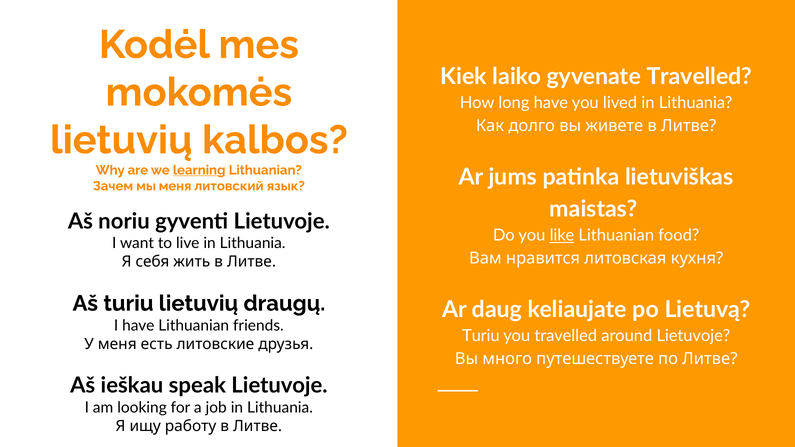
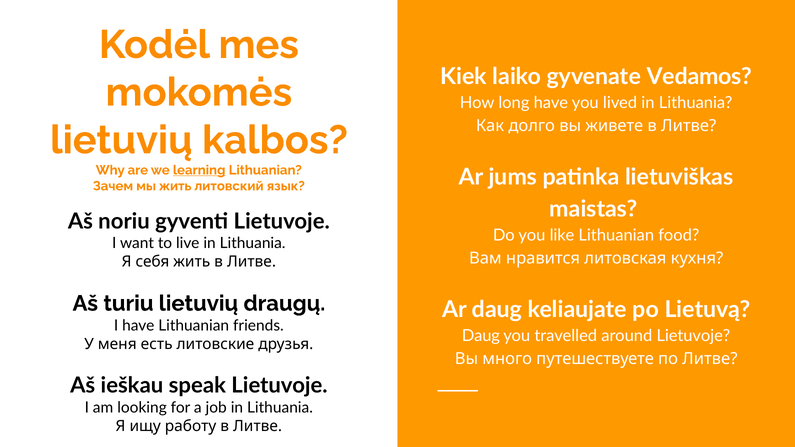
gyvenate Travelled: Travelled -> Vedamos
мы меня: меня -> жить
like underline: present -> none
Turiu at (481, 336): Turiu -> Daug
